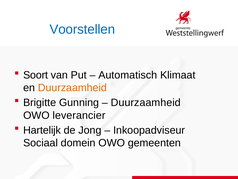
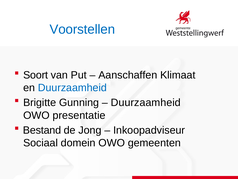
Automatisch: Automatisch -> Aanschaffen
Duurzaamheid at (72, 88) colour: orange -> blue
leverancier: leverancier -> presentatie
Hartelijk: Hartelijk -> Bestand
